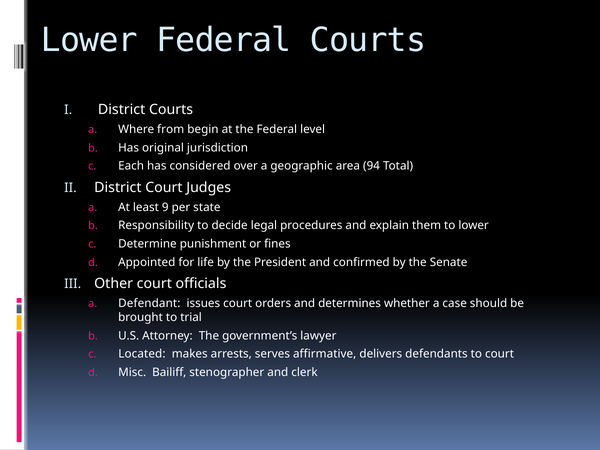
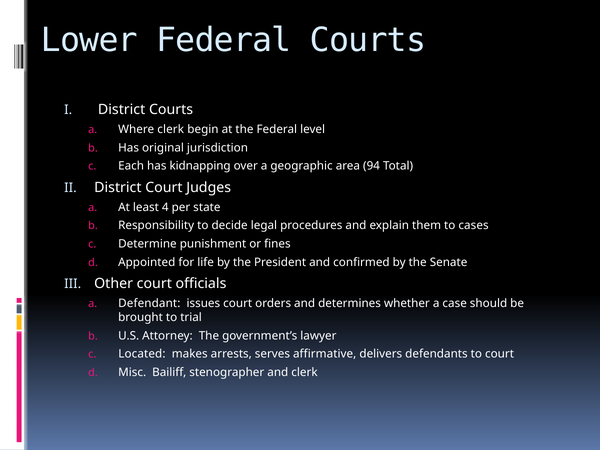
Where from: from -> clerk
considered: considered -> kidnapping
9: 9 -> 4
to lower: lower -> cases
